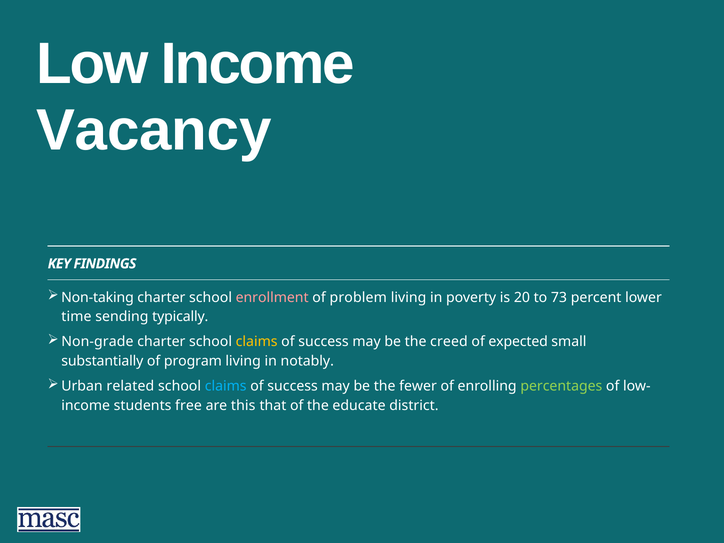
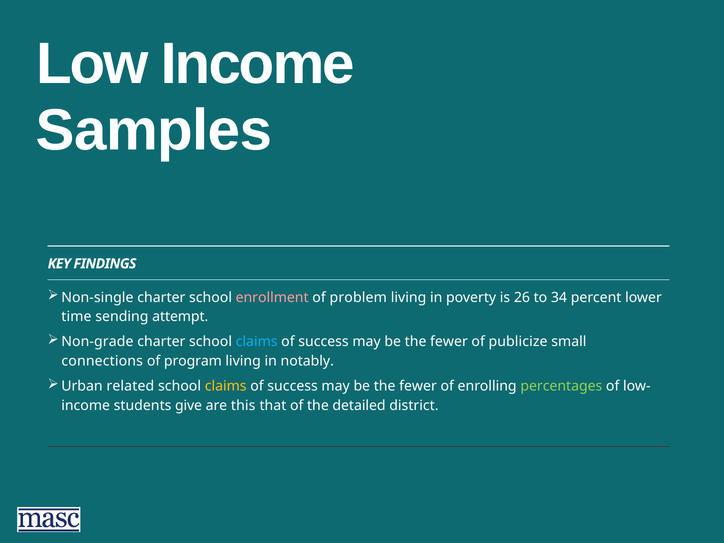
Vacancy: Vacancy -> Samples
Non-taking: Non-taking -> Non-single
20: 20 -> 26
73: 73 -> 34
typically: typically -> attempt
claims at (257, 342) colour: yellow -> light blue
creed at (449, 342): creed -> fewer
expected: expected -> publicize
substantially: substantially -> connections
claims at (226, 386) colour: light blue -> yellow
free: free -> give
educate: educate -> detailed
